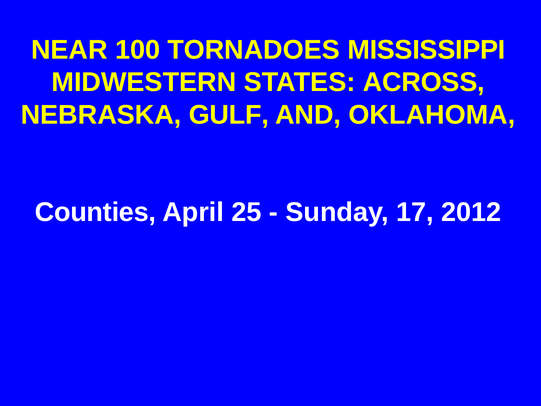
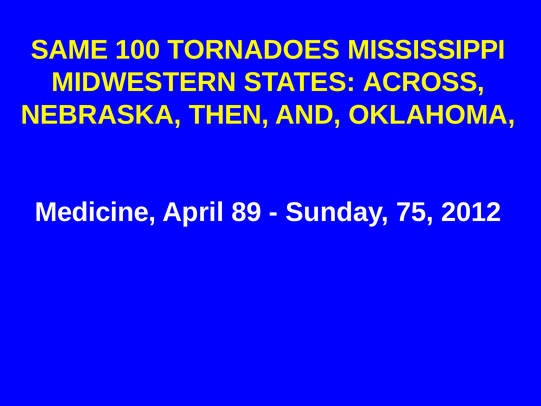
NEAR: NEAR -> SAME
GULF: GULF -> THEN
Counties: Counties -> Medicine
25: 25 -> 89
17: 17 -> 75
